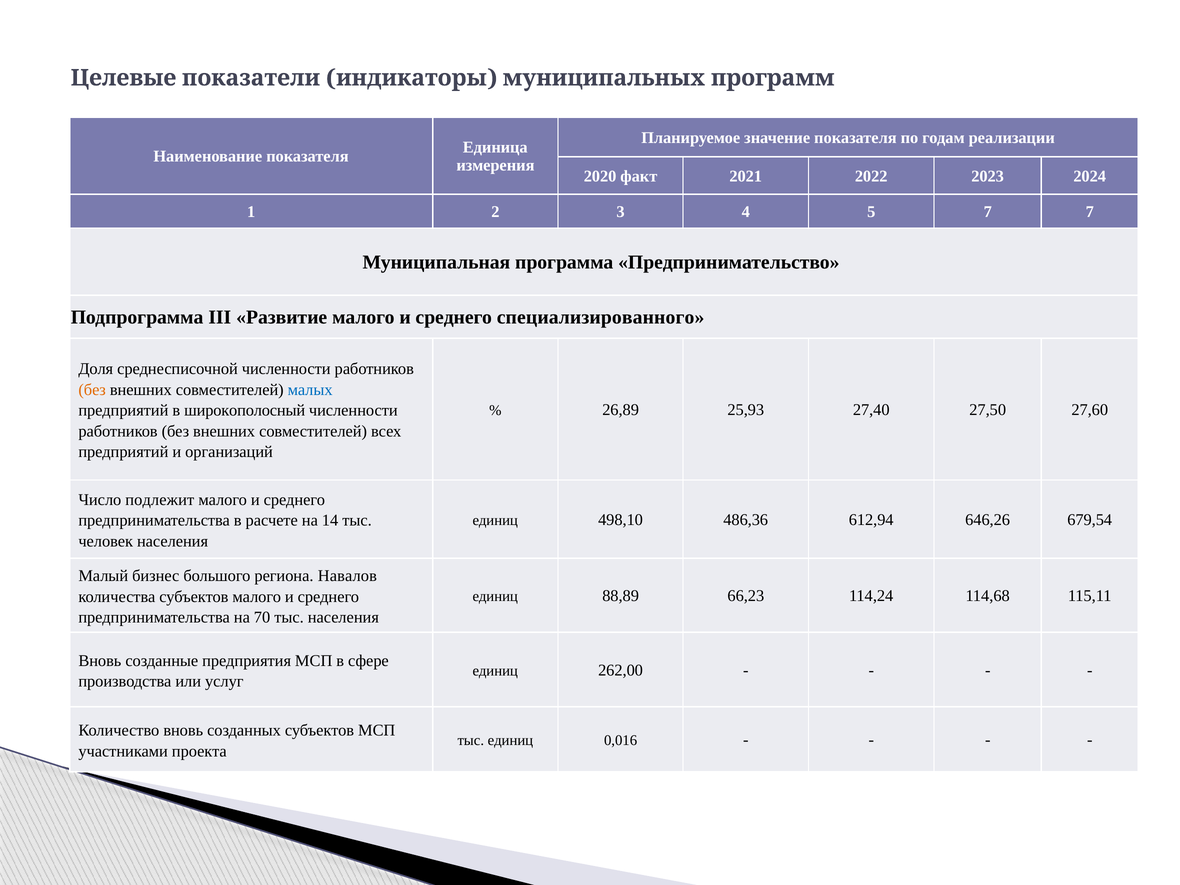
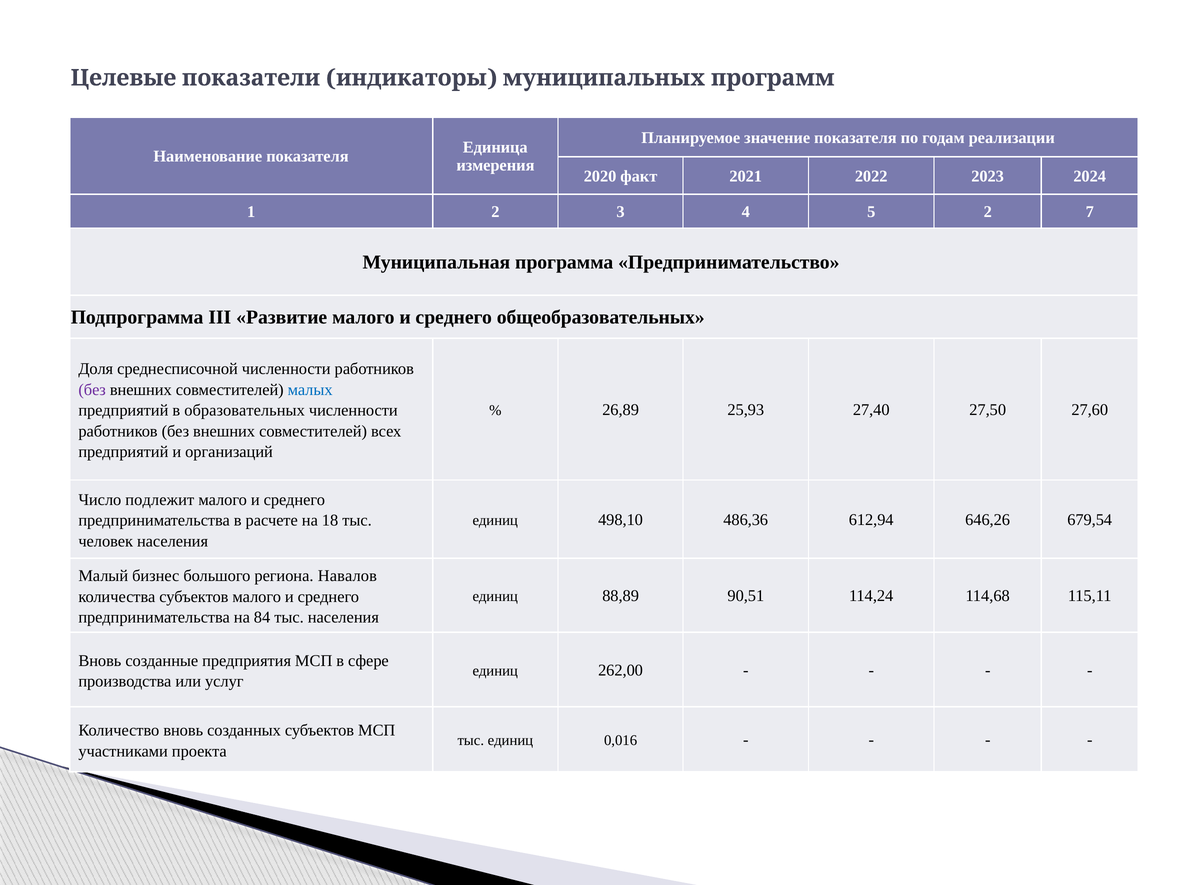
5 7: 7 -> 2
специализированного: специализированного -> общеобразовательных
без at (92, 390) colour: orange -> purple
широкополосный: широкополосный -> образовательных
14: 14 -> 18
66,23: 66,23 -> 90,51
70: 70 -> 84
